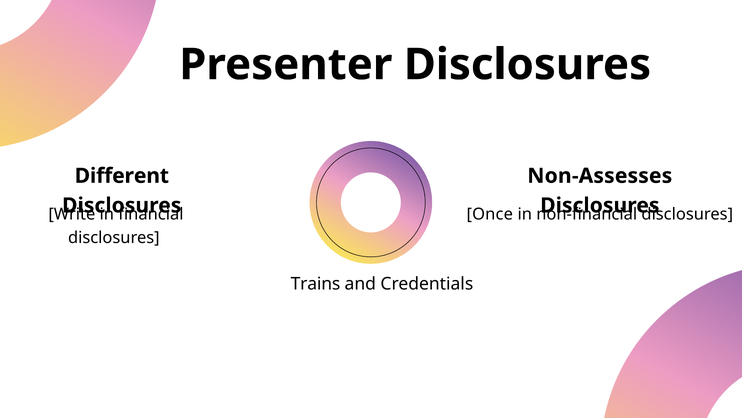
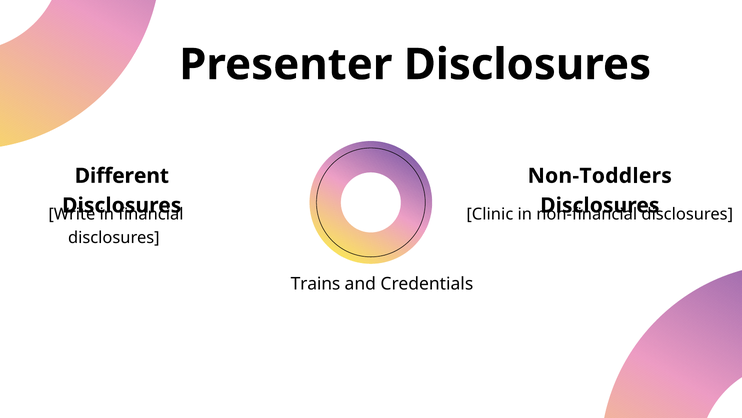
Non-Assesses: Non-Assesses -> Non-Toddlers
Once: Once -> Clinic
